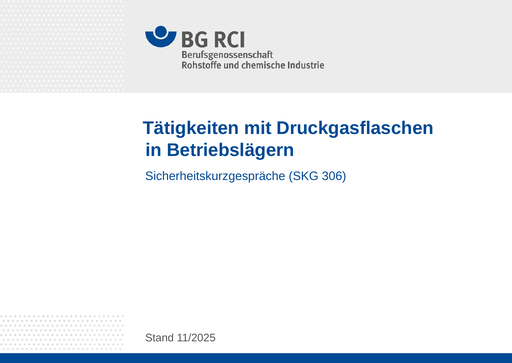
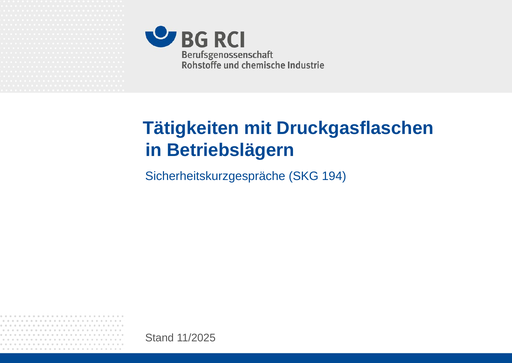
306: 306 -> 194
